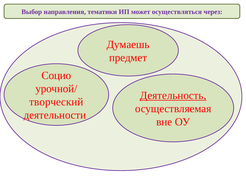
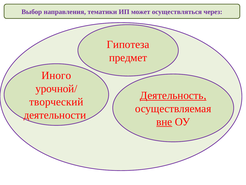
Думаешь: Думаешь -> Гипотеза
Социо: Социо -> Иного
вне underline: none -> present
